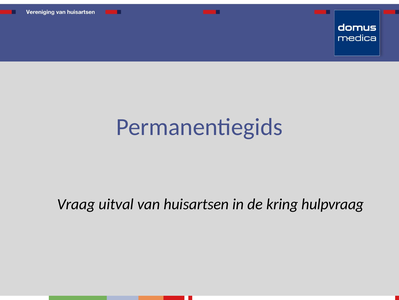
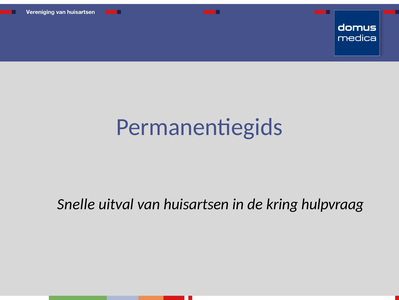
Vraag: Vraag -> Snelle
